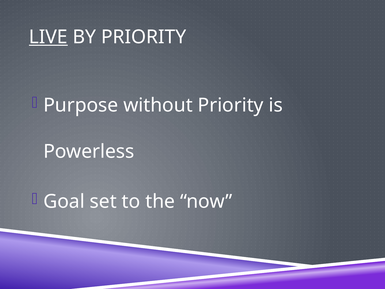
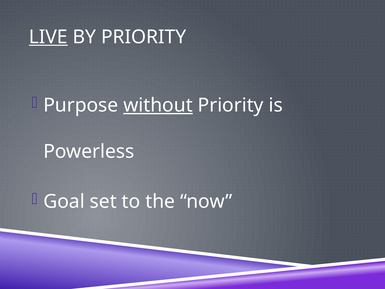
without underline: none -> present
